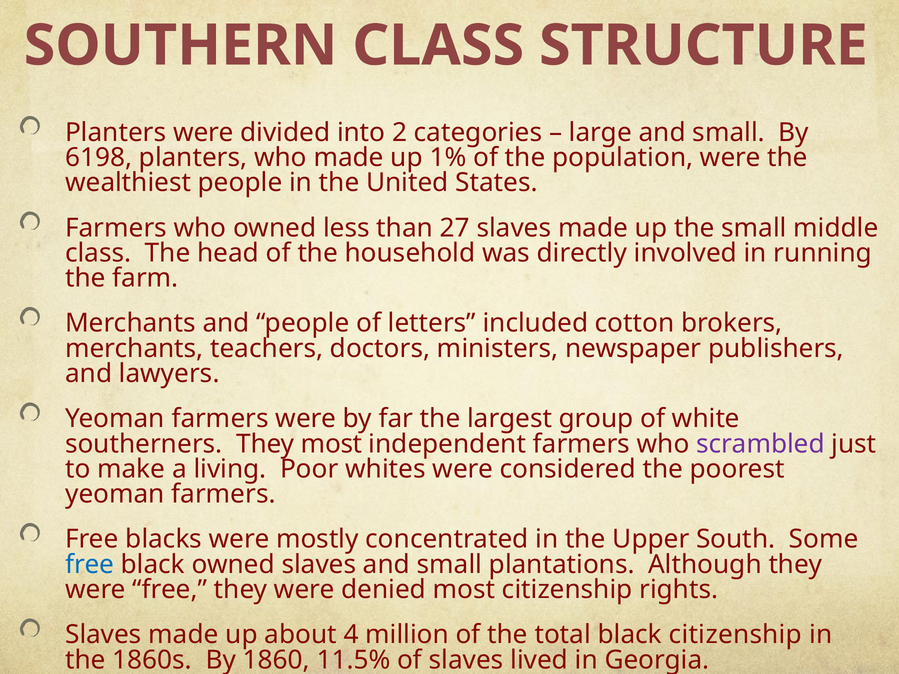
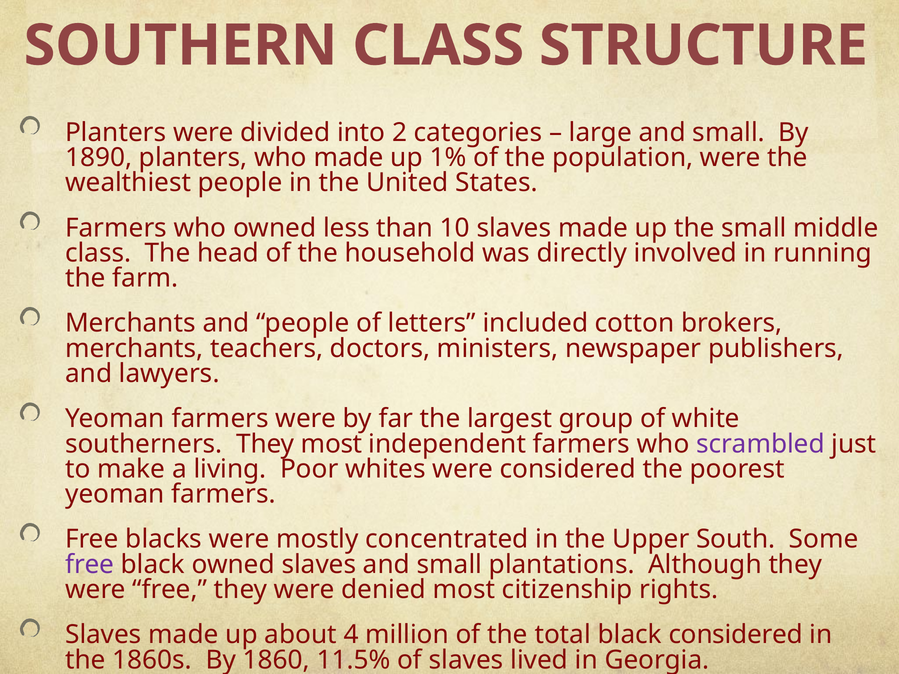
6198: 6198 -> 1890
27: 27 -> 10
free at (90, 565) colour: blue -> purple
black citizenship: citizenship -> considered
